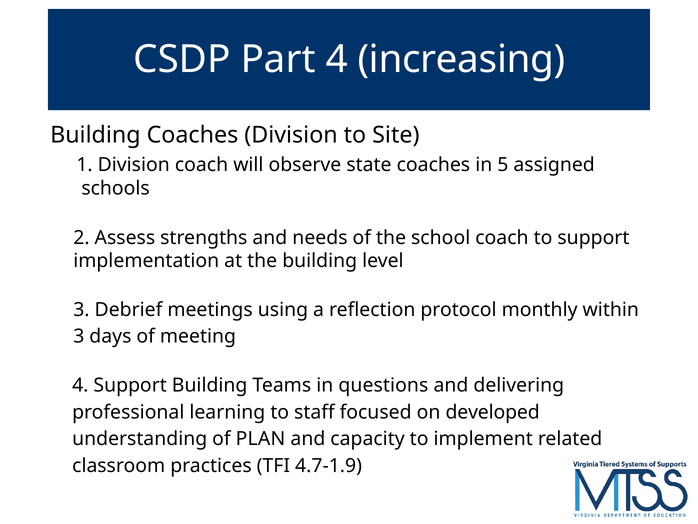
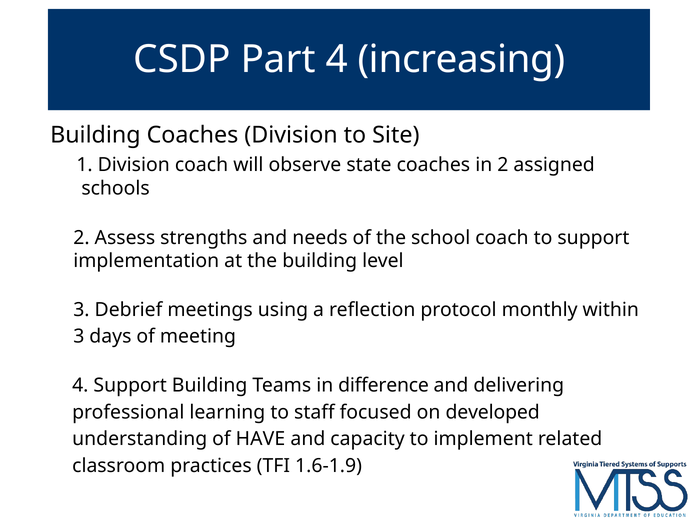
in 5: 5 -> 2
questions: questions -> difference
PLAN: PLAN -> HAVE
4.7-1.9: 4.7-1.9 -> 1.6-1.9
